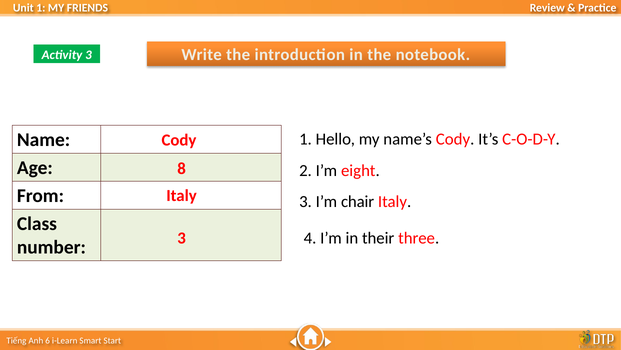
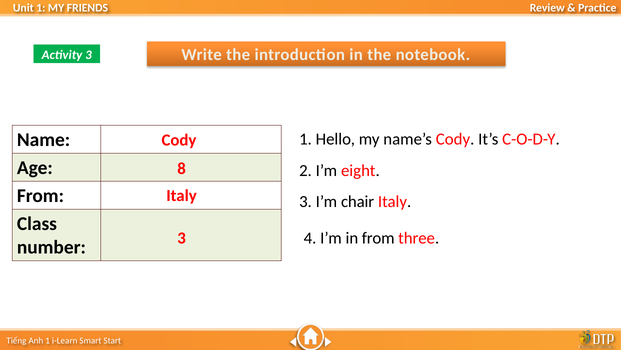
in their: their -> from
6 at (48, 340): 6 -> 1
